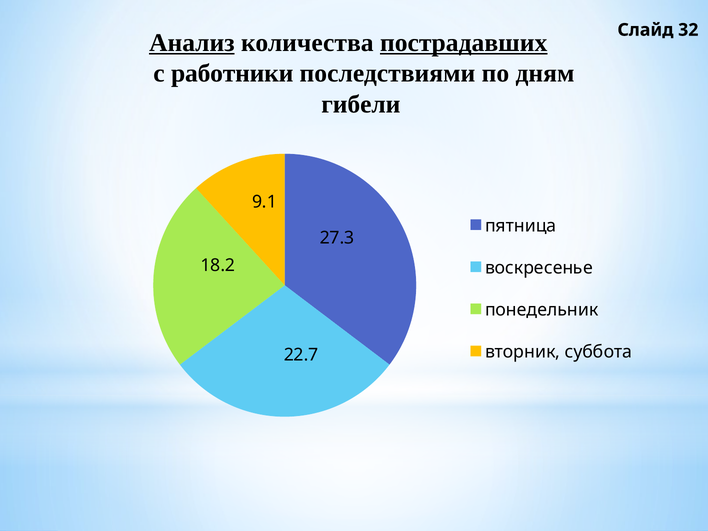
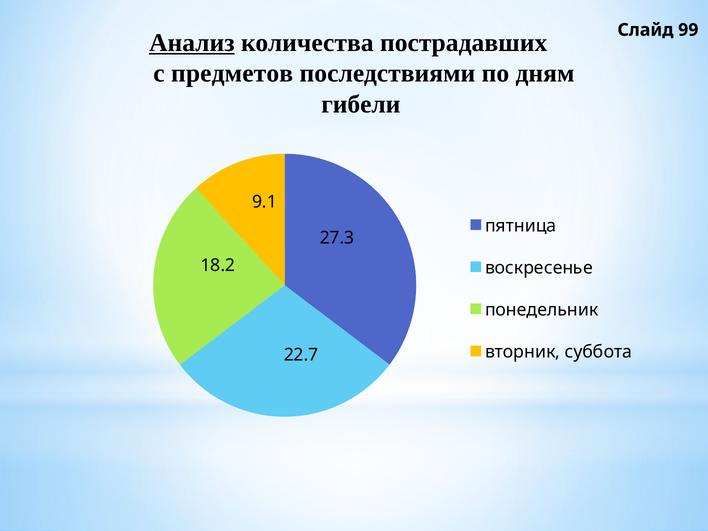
32: 32 -> 99
пострадавших underline: present -> none
работники: работники -> предметов
